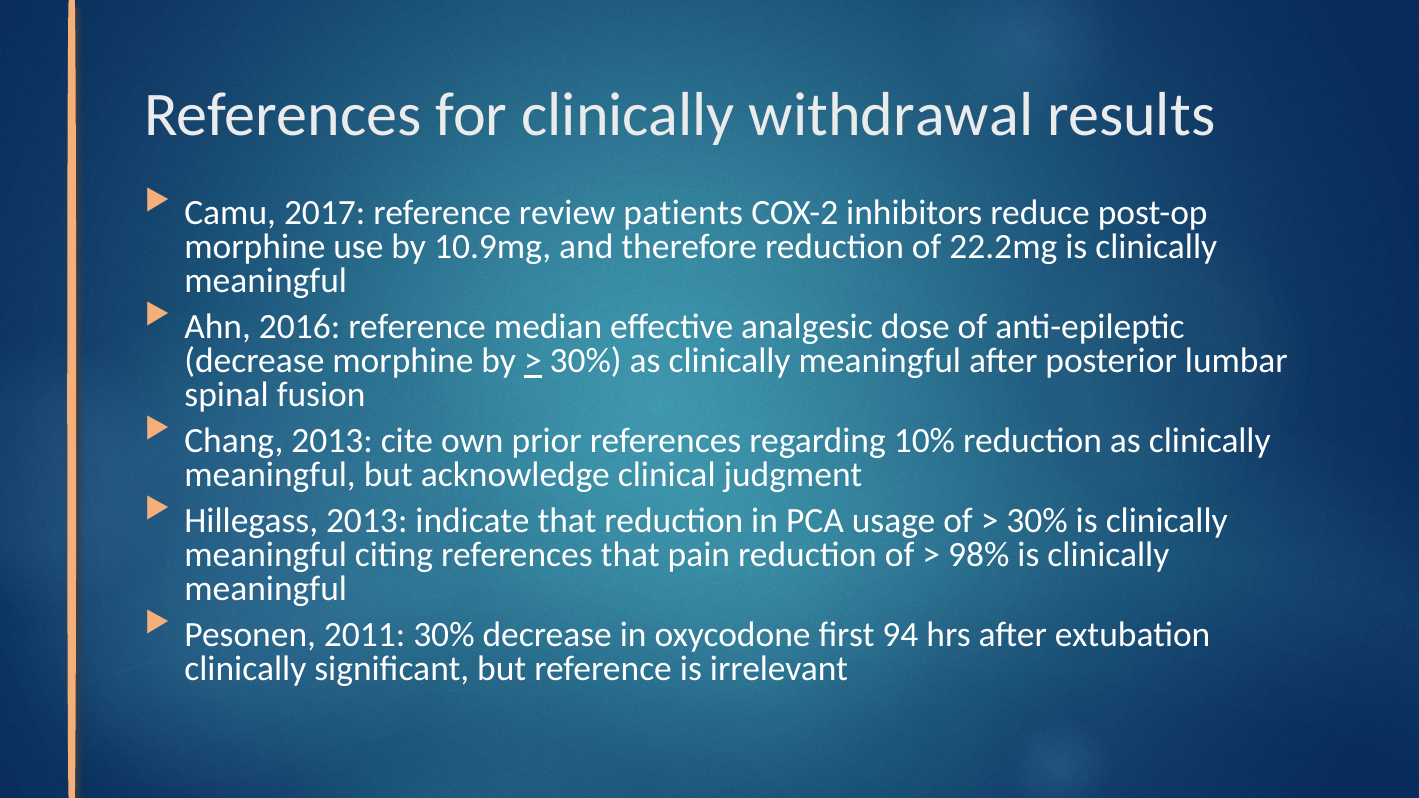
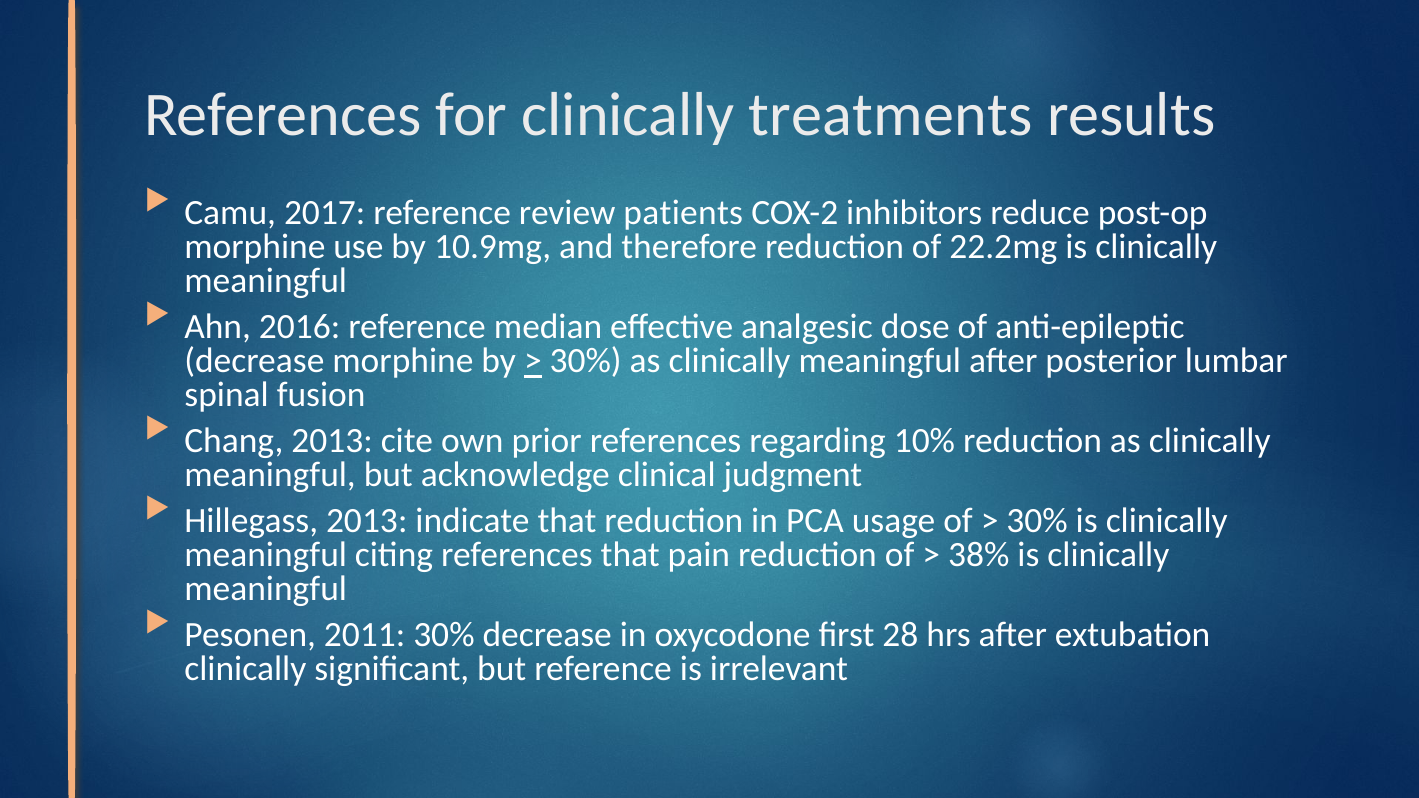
withdrawal: withdrawal -> treatments
98%: 98% -> 38%
94: 94 -> 28
